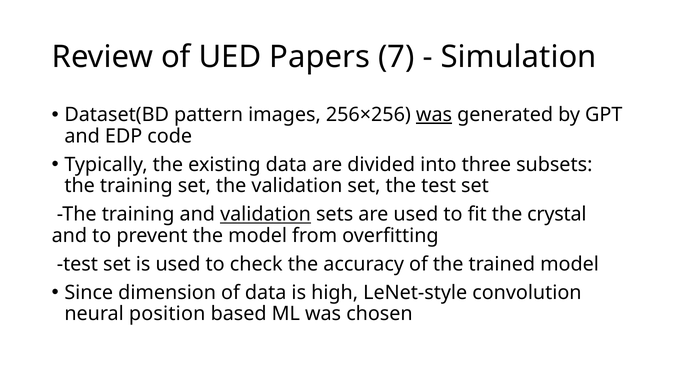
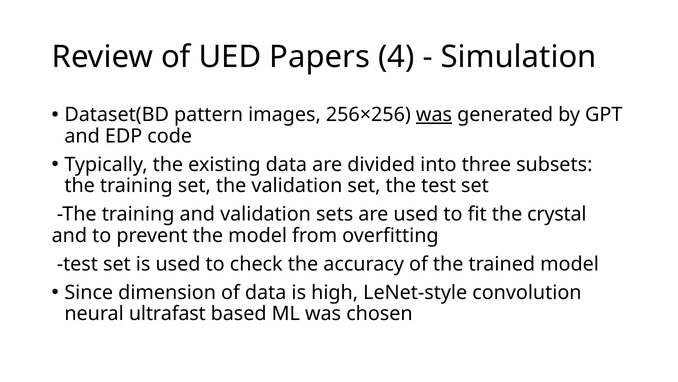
7: 7 -> 4
validation at (266, 214) underline: present -> none
position: position -> ultrafast
